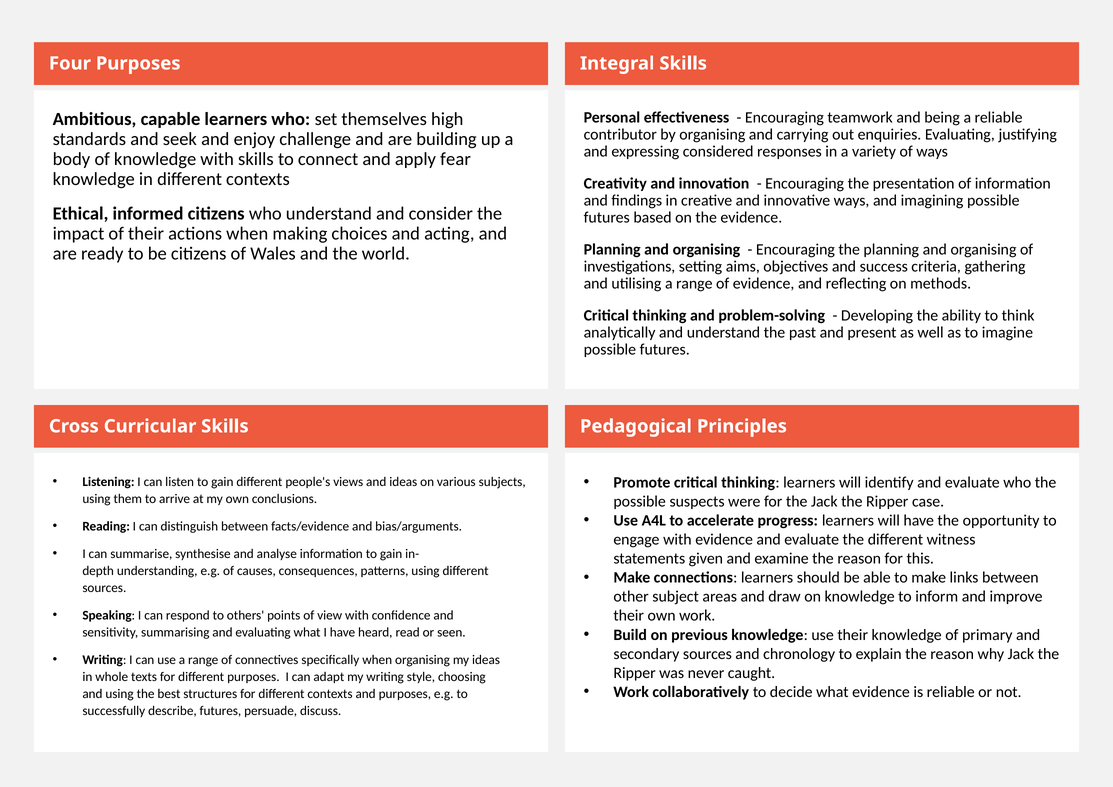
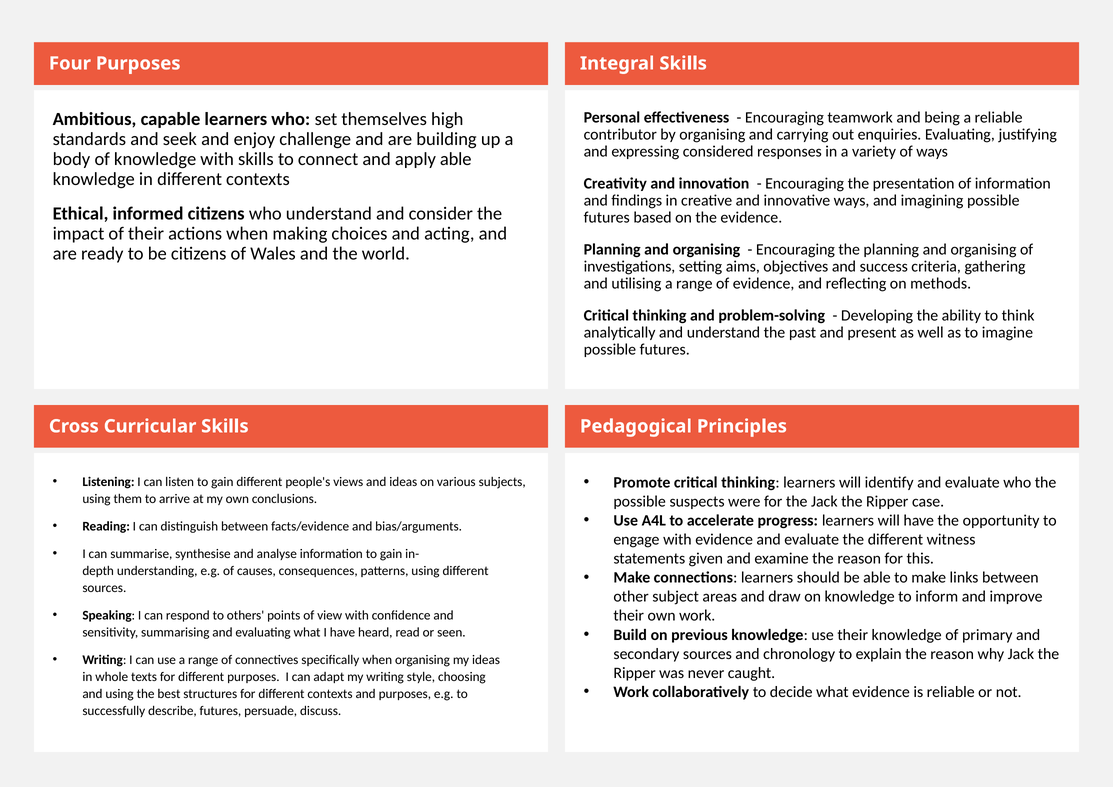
apply fear: fear -> able
